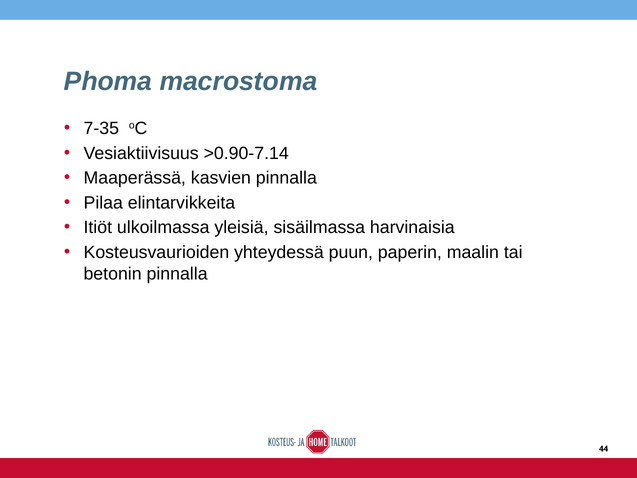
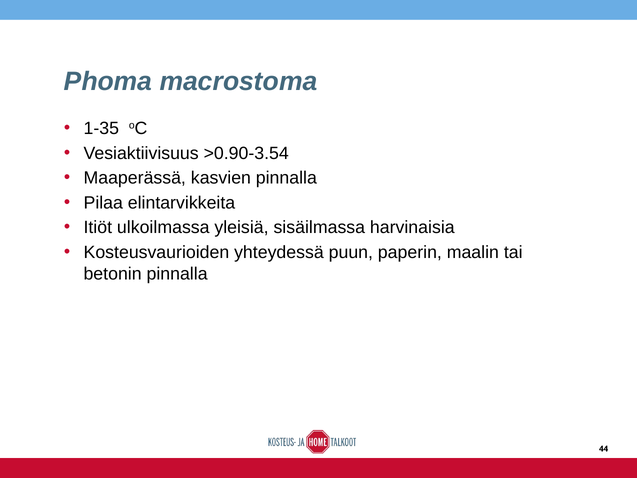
7-35: 7-35 -> 1-35
>0.90-7.14: >0.90-7.14 -> >0.90-3.54
